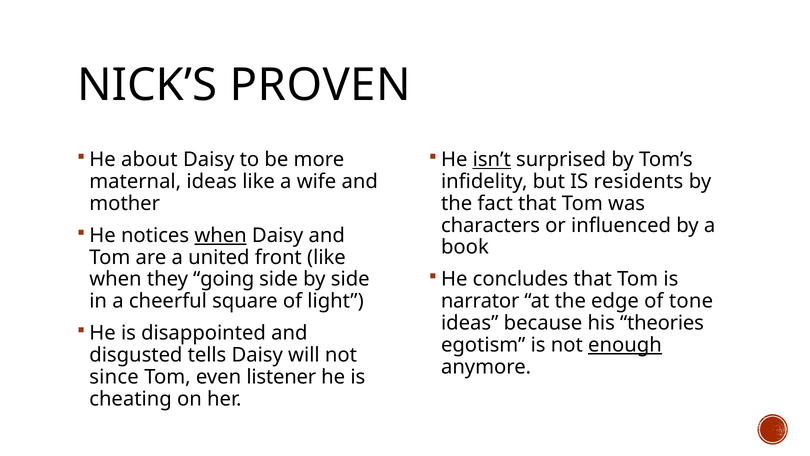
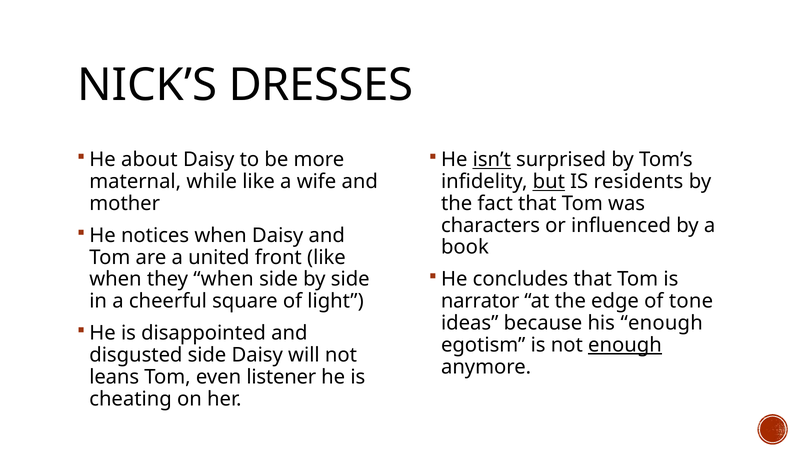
PROVEN: PROVEN -> DRESSES
maternal ideas: ideas -> while
but underline: none -> present
when at (221, 235) underline: present -> none
they going: going -> when
his theories: theories -> enough
disgusted tells: tells -> side
since: since -> leans
